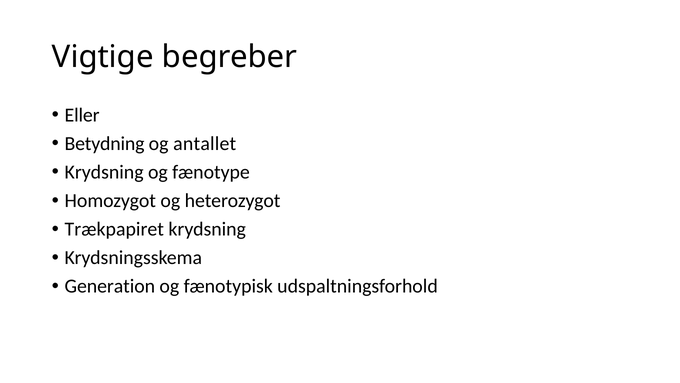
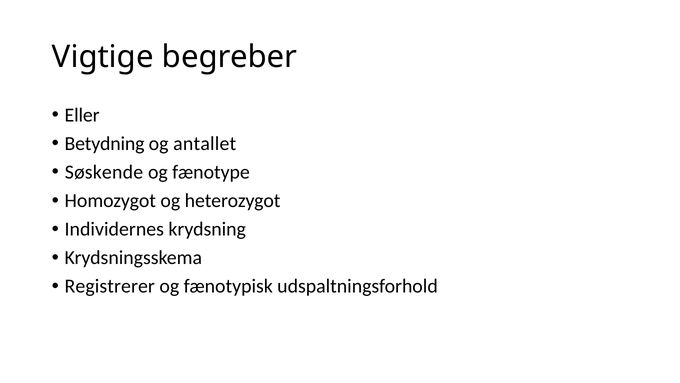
Krydsning at (104, 172): Krydsning -> Søskende
Trækpapiret: Trækpapiret -> Individernes
Generation: Generation -> Registrerer
